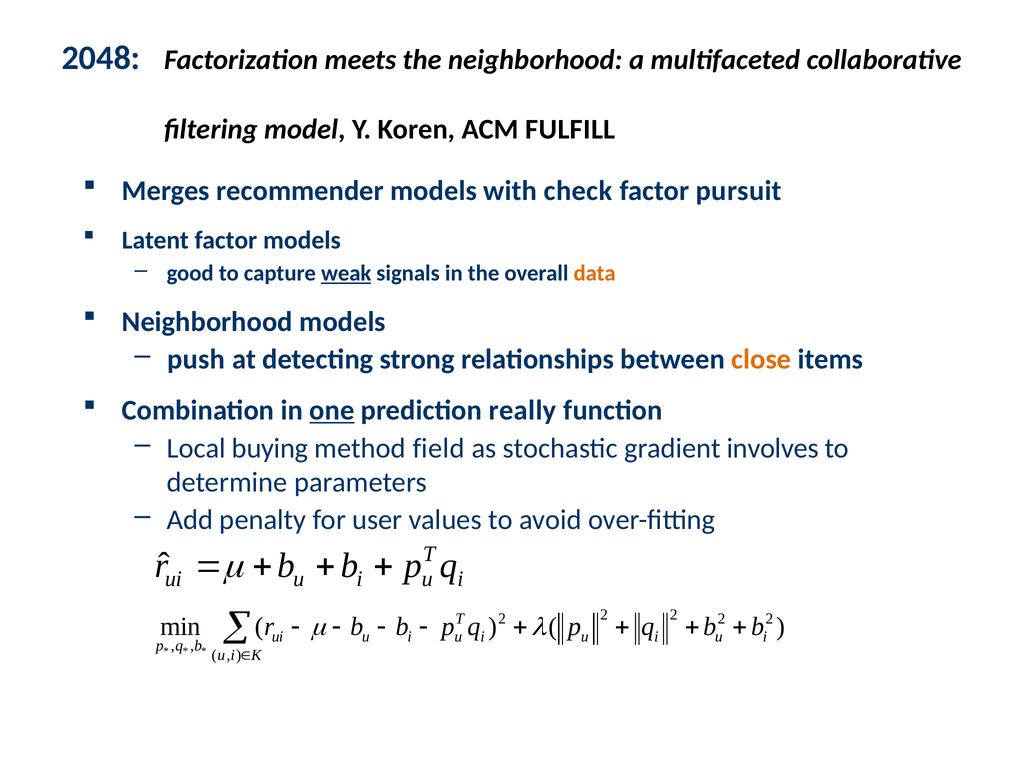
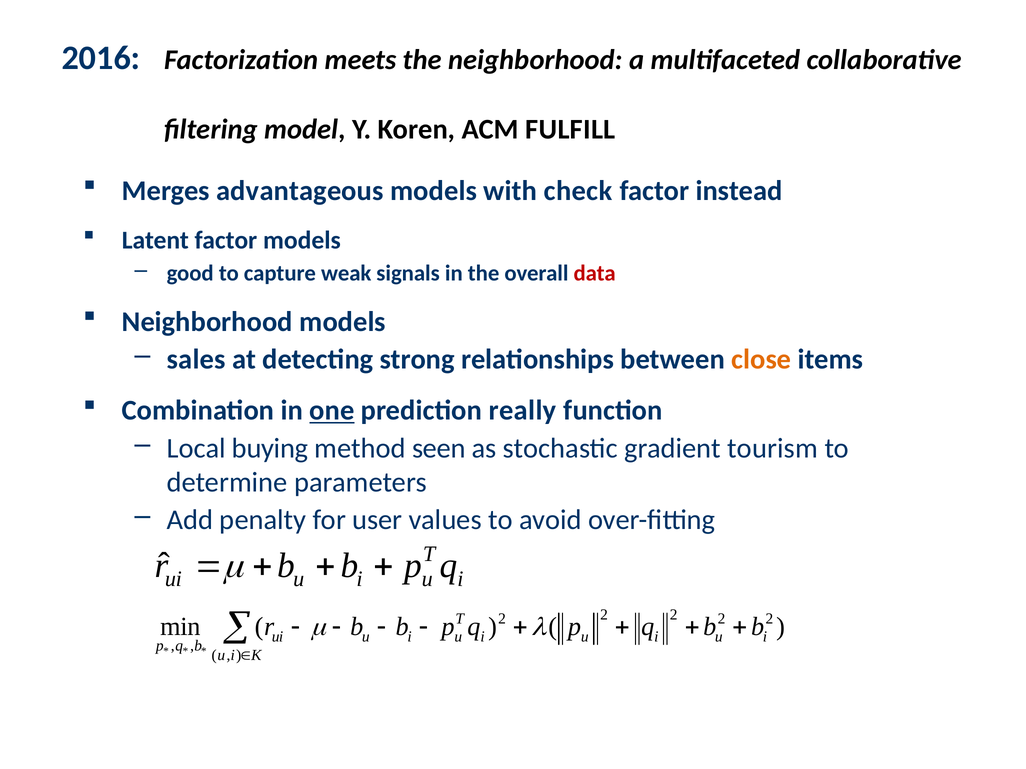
2048: 2048 -> 2016
recommender: recommender -> advantageous
pursuit: pursuit -> instead
weak underline: present -> none
data colour: orange -> red
push: push -> sales
field: field -> seen
involves: involves -> tourism
